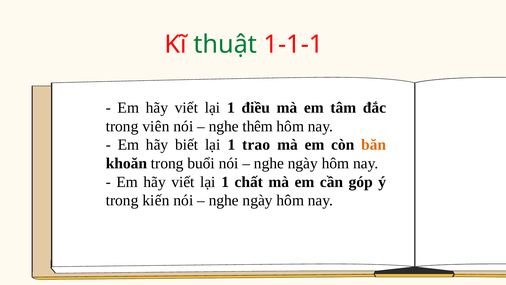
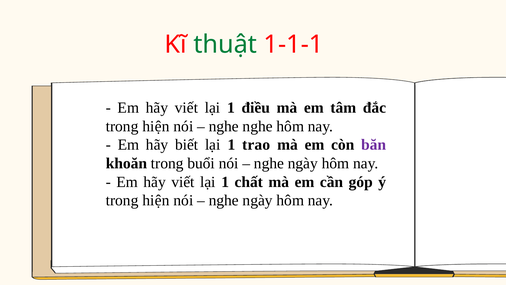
viên at (156, 126): viên -> hiện
nghe thêm: thêm -> nghe
băn colour: orange -> purple
kiến at (156, 200): kiến -> hiện
